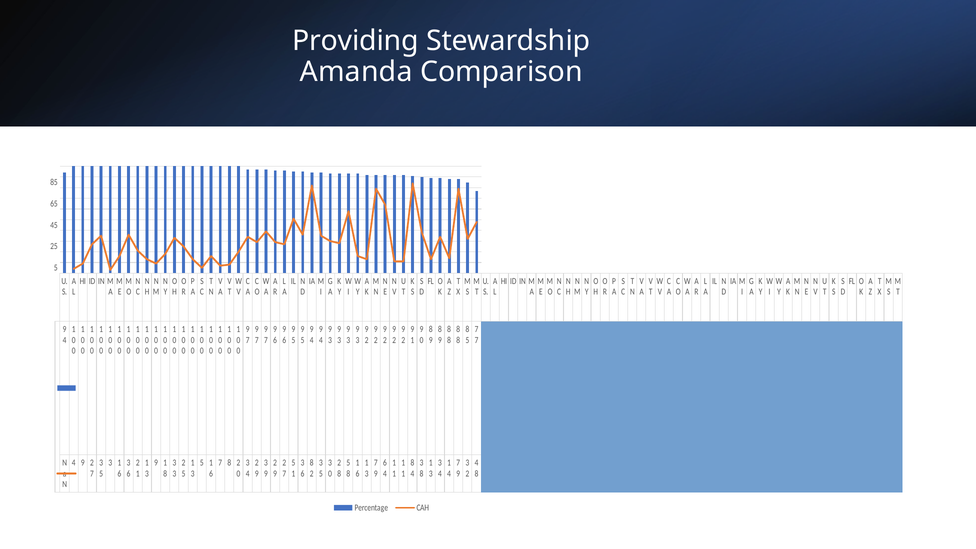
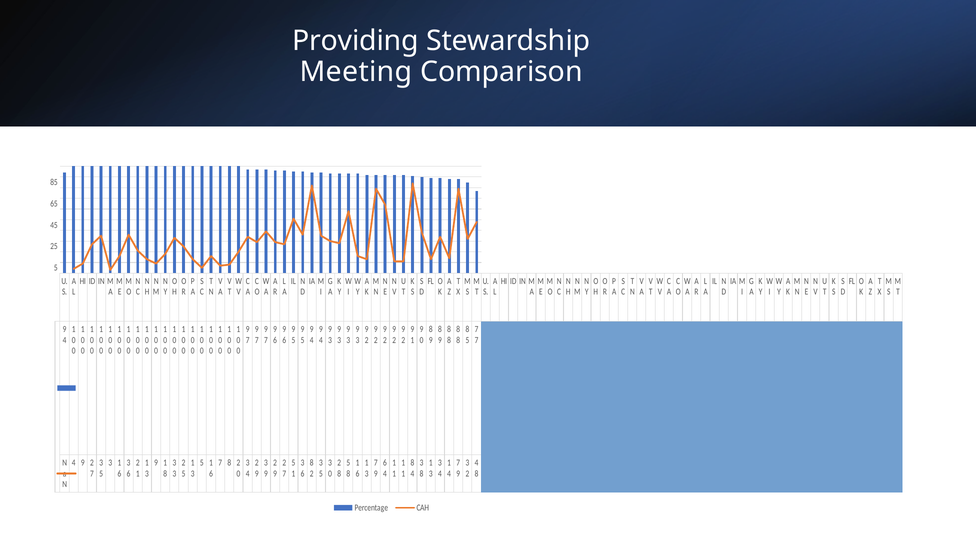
Amanda: Amanda -> Meeting
